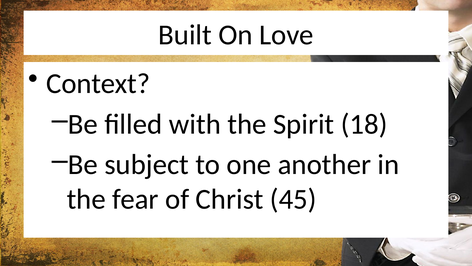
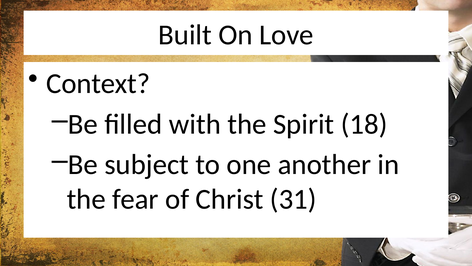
45: 45 -> 31
